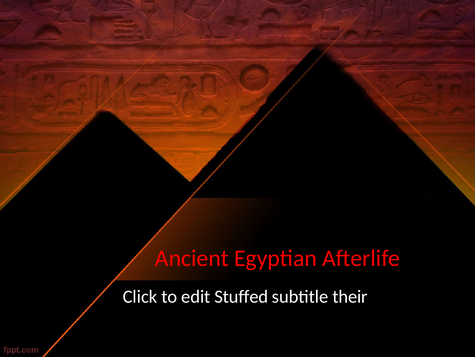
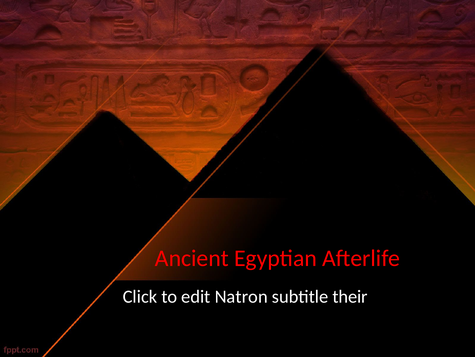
Stuffed: Stuffed -> Natron
